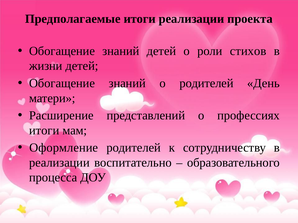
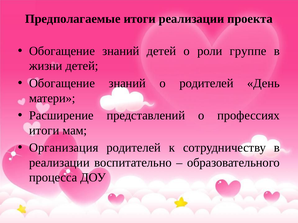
стихов: стихов -> группе
Оформление: Оформление -> Организация
